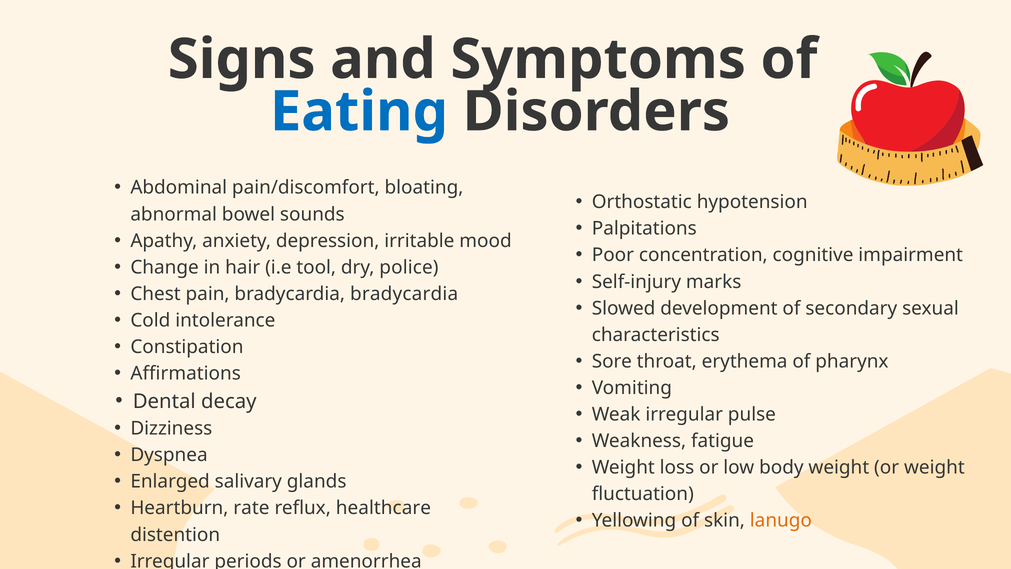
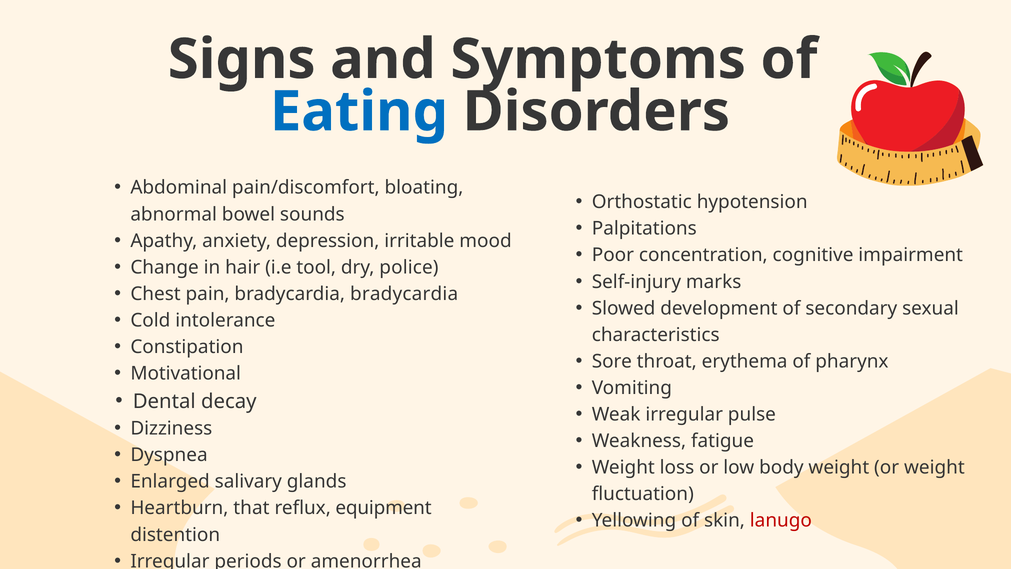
Affirmations: Affirmations -> Motivational
rate: rate -> that
healthcare: healthcare -> equipment
lanugo colour: orange -> red
